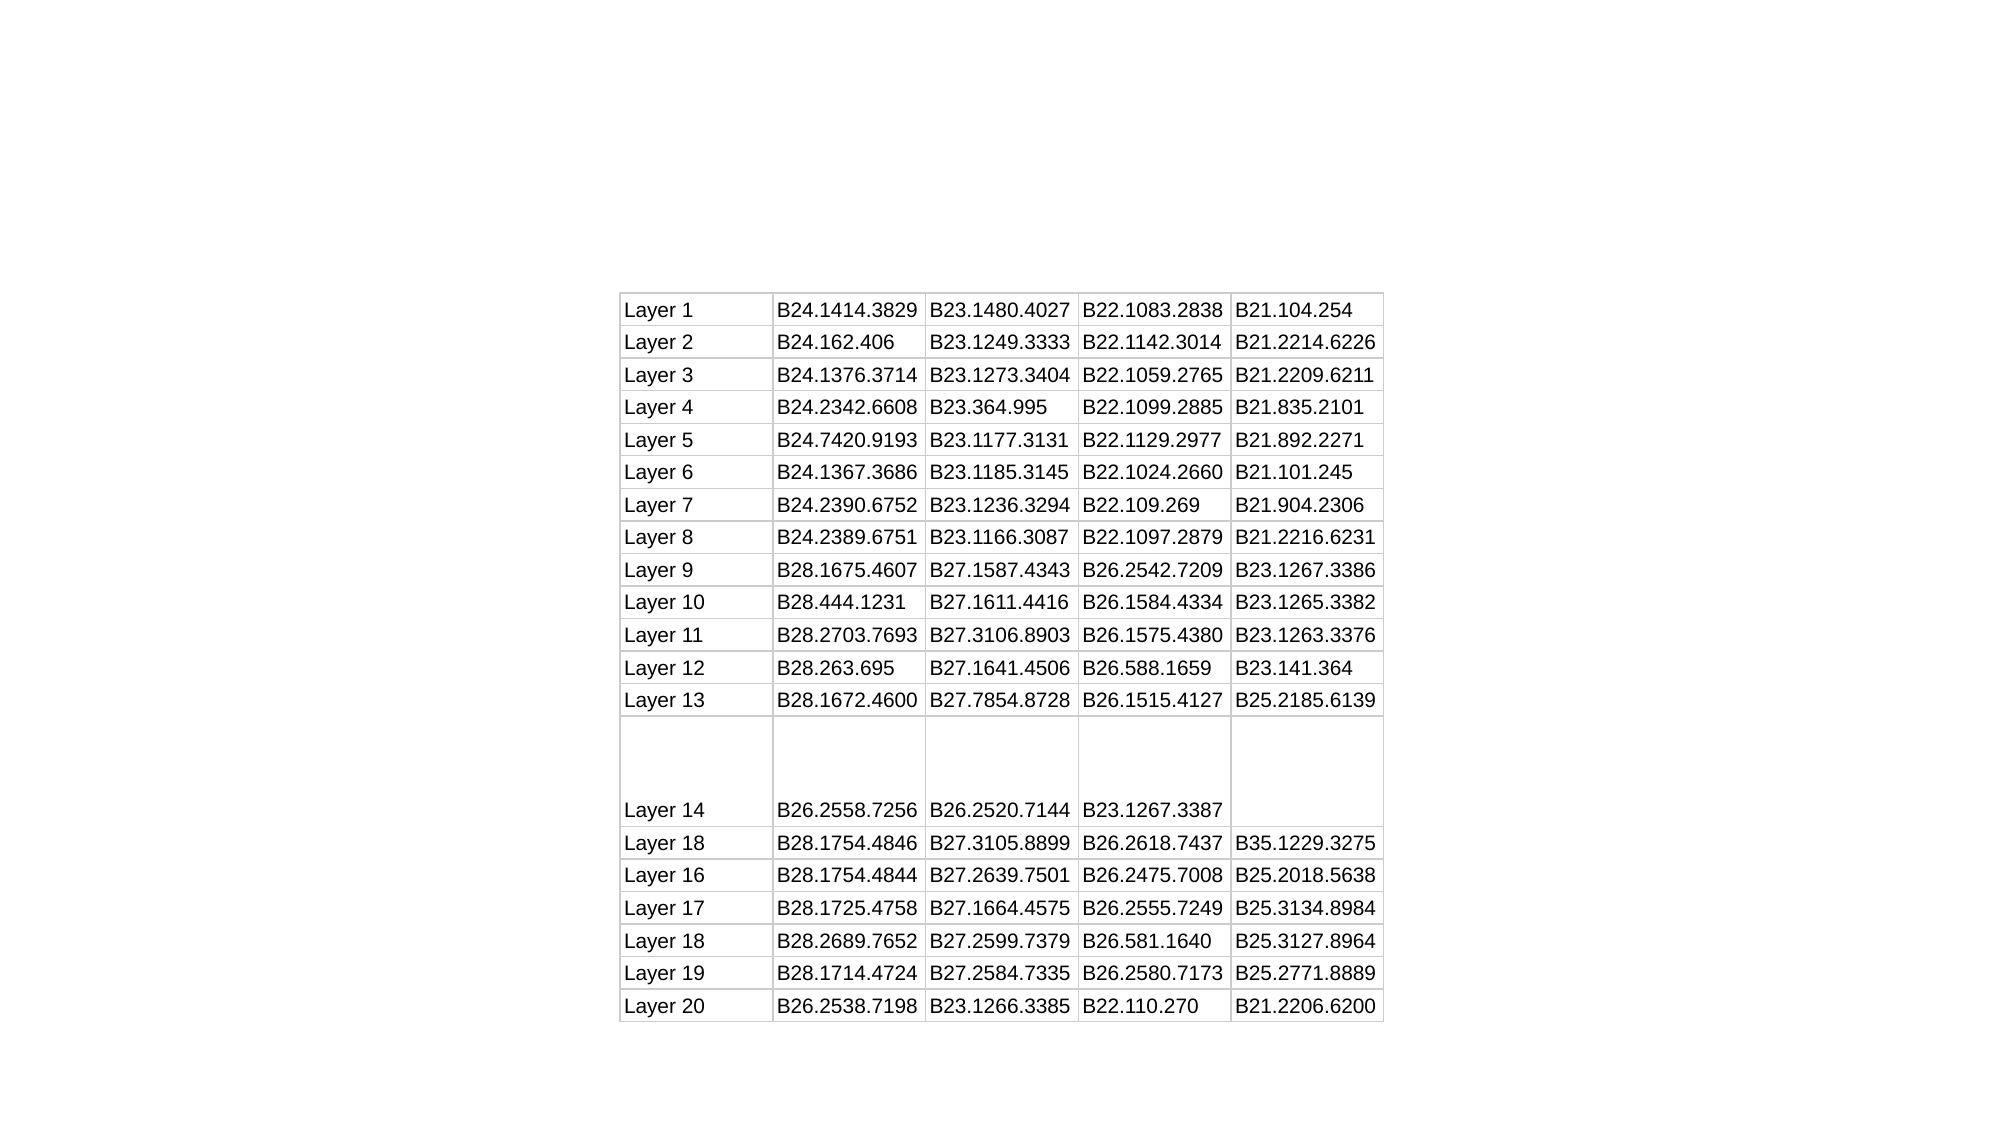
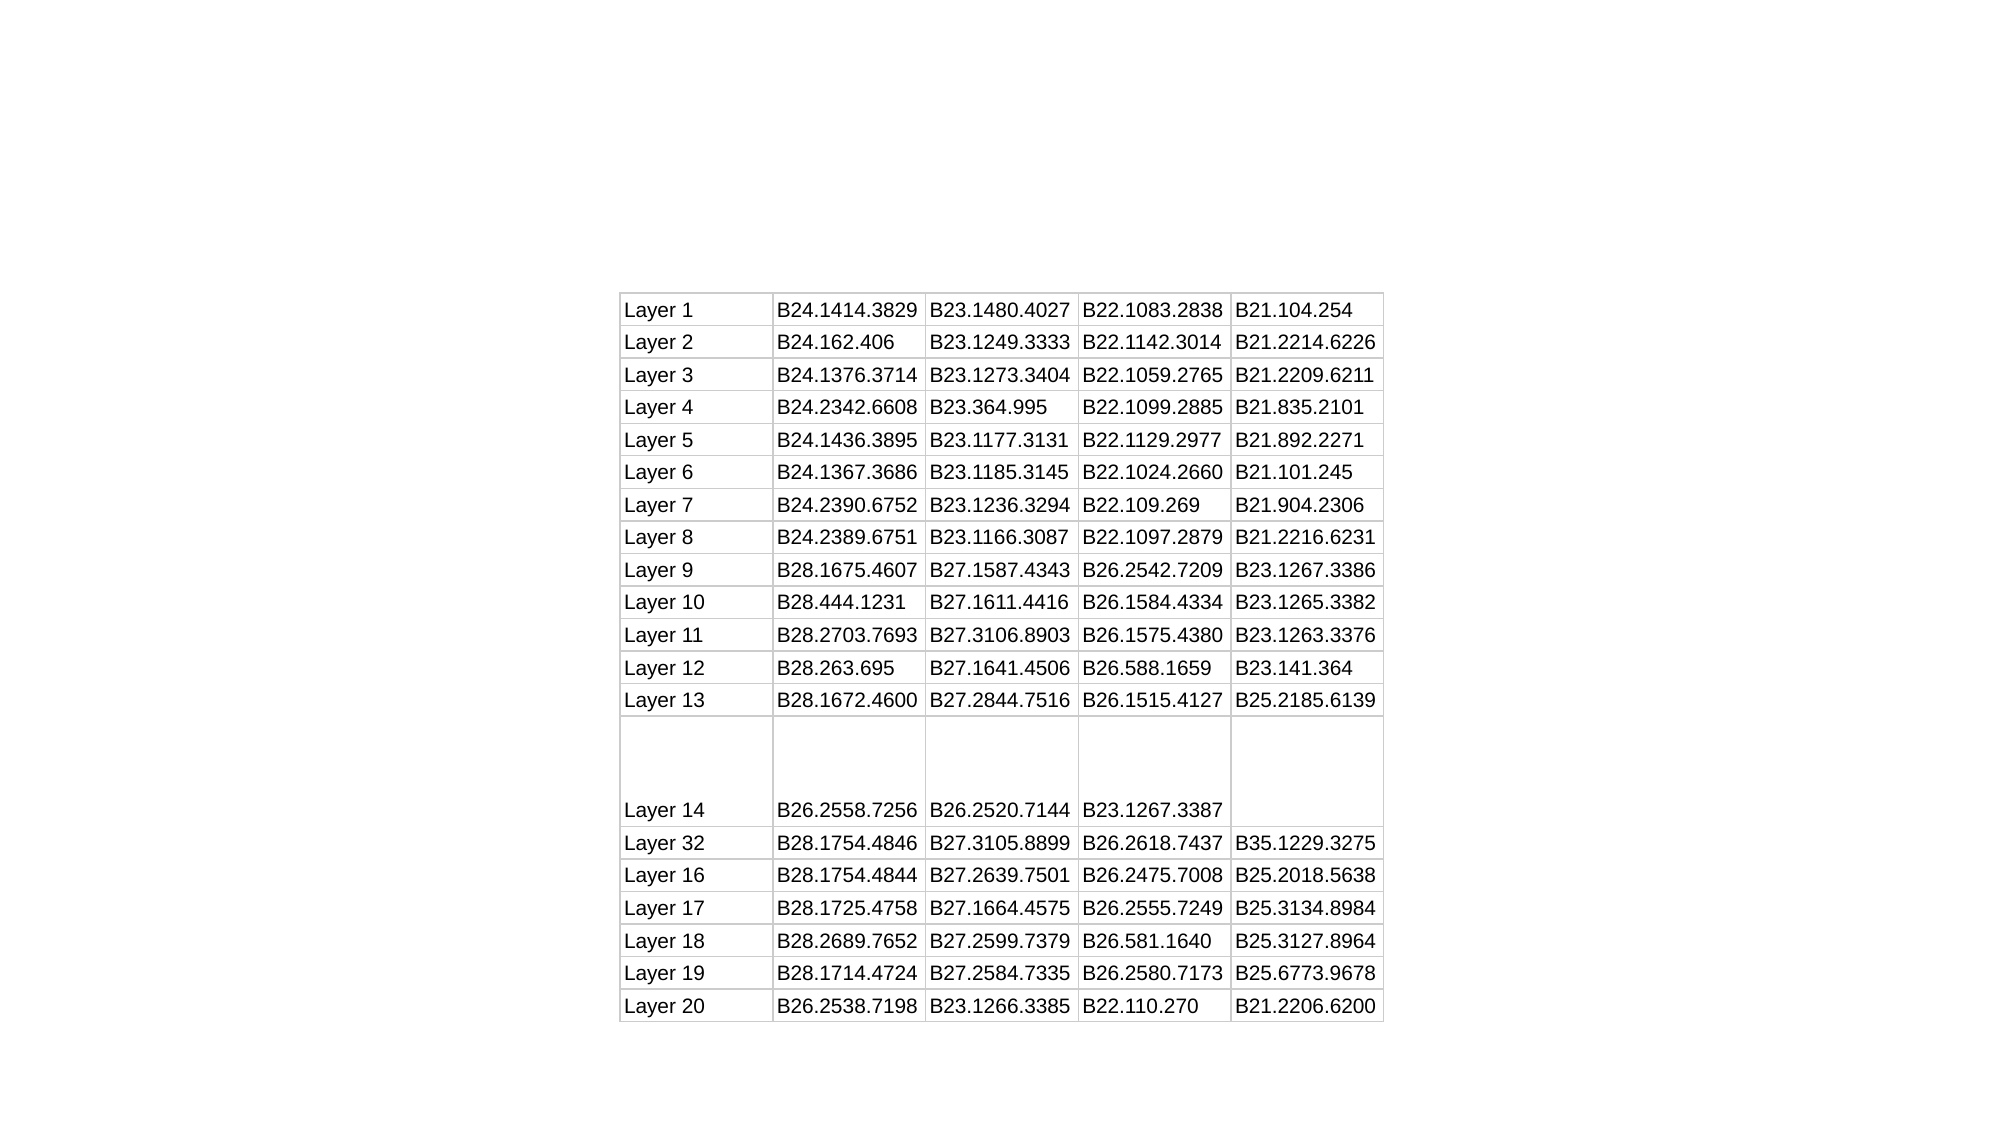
B24.7420.9193: B24.7420.9193 -> B24.1436.3895
B27.7854.8728: B27.7854.8728 -> B27.2844.7516
18 at (693, 844): 18 -> 32
B25.2771.8889: B25.2771.8889 -> B25.6773.9678
